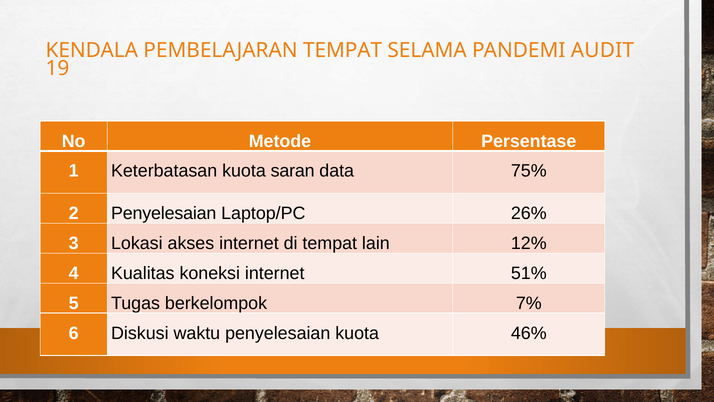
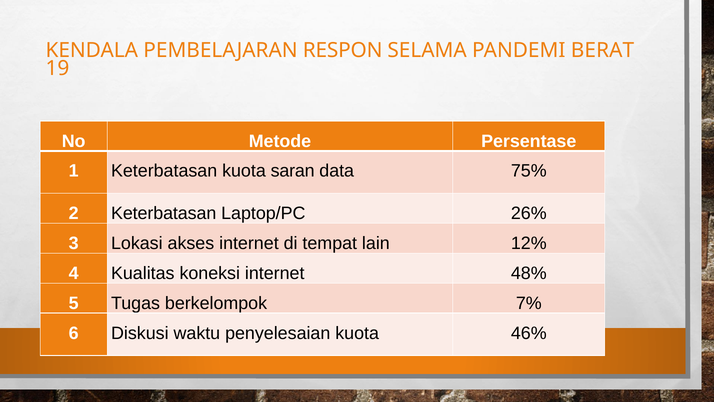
PEMBELAJARAN TEMPAT: TEMPAT -> RESPON
AUDIT: AUDIT -> BERAT
2 Penyelesaian: Penyelesaian -> Keterbatasan
51%: 51% -> 48%
